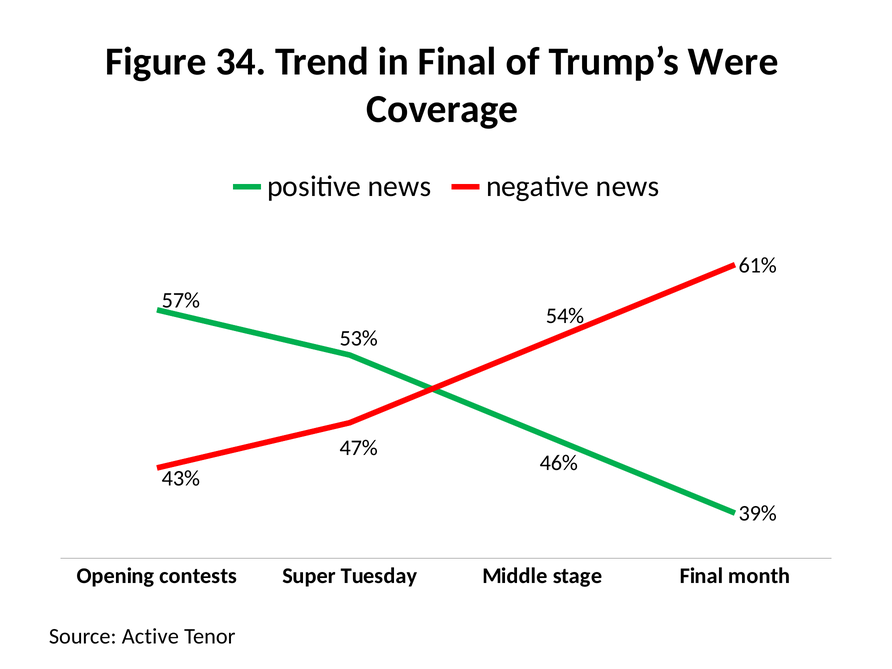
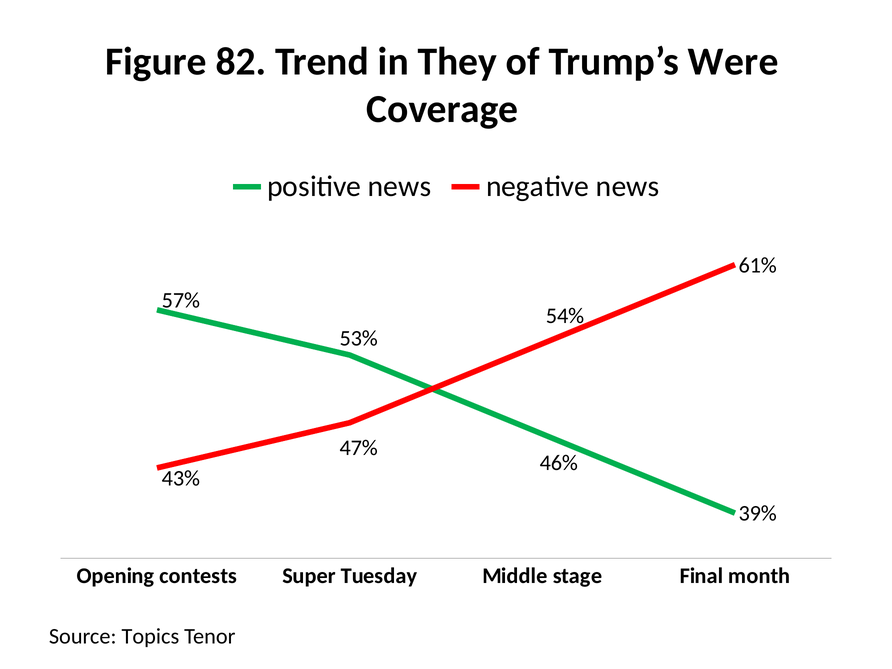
34: 34 -> 82
in Final: Final -> They
Active: Active -> Topics
